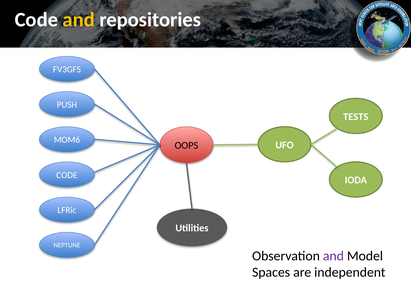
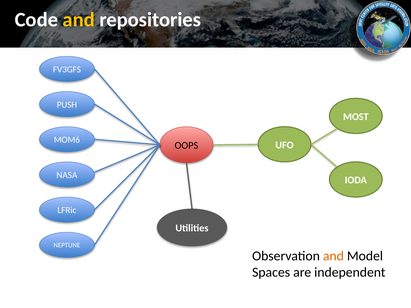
TESTS: TESTS -> MOST
CODE at (67, 175): CODE -> NASA
and at (333, 256) colour: purple -> orange
